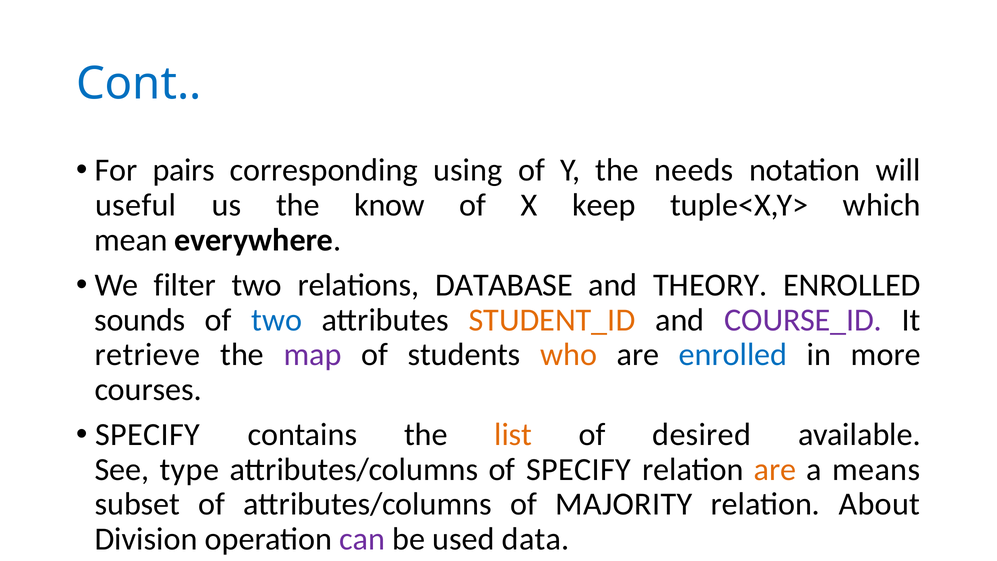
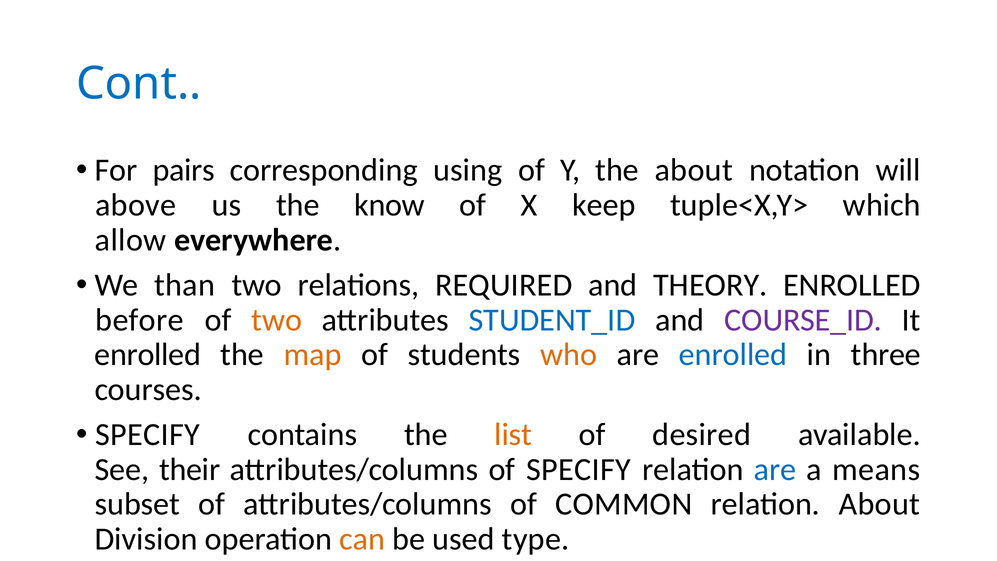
the needs: needs -> about
useful: useful -> above
mean: mean -> allow
filter: filter -> than
DATABASE: DATABASE -> REQUIRED
sounds: sounds -> before
two at (277, 320) colour: blue -> orange
STUDENT_ID colour: orange -> blue
retrieve at (147, 355): retrieve -> enrolled
map colour: purple -> orange
more: more -> three
type: type -> their
are at (775, 469) colour: orange -> blue
MAJORITY: MAJORITY -> COMMON
can colour: purple -> orange
data: data -> type
